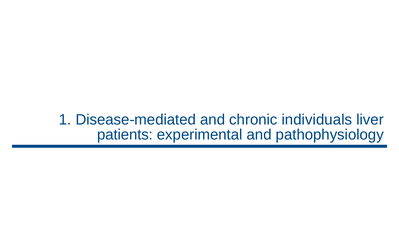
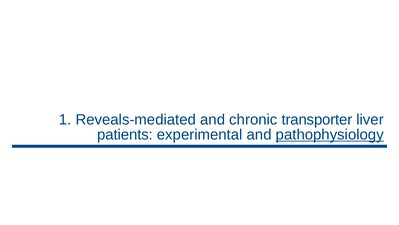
Disease-mediated: Disease-mediated -> Reveals-mediated
individuals: individuals -> transporter
pathophysiology underline: none -> present
